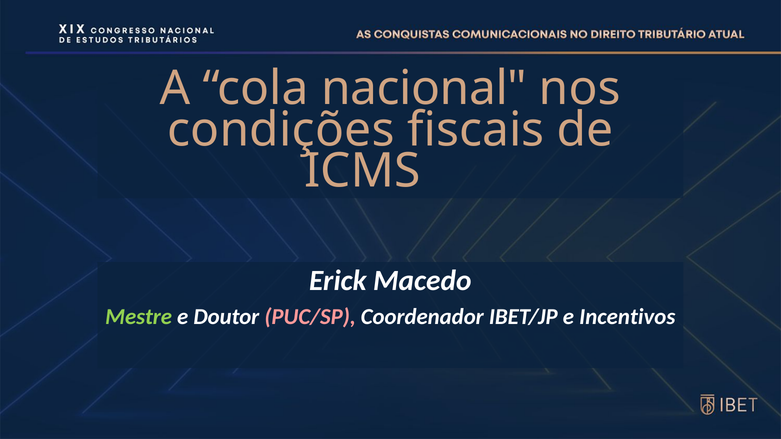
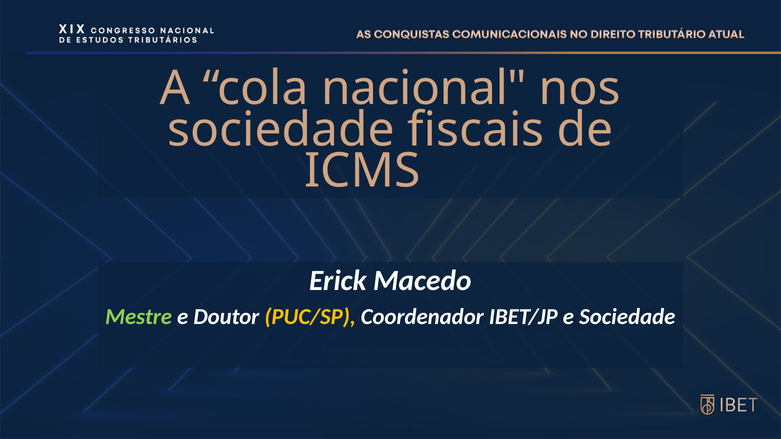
condições at (281, 130): condições -> sociedade
PUC/SP colour: pink -> yellow
e Incentivos: Incentivos -> Sociedade
